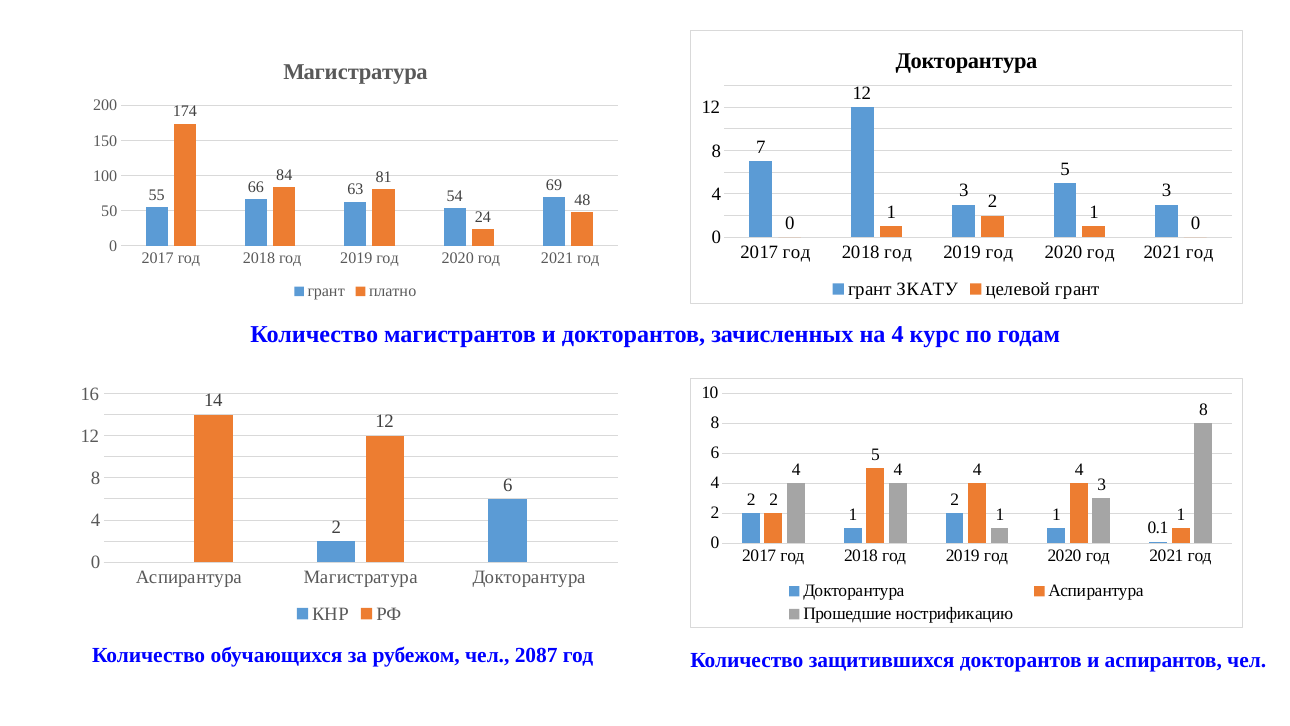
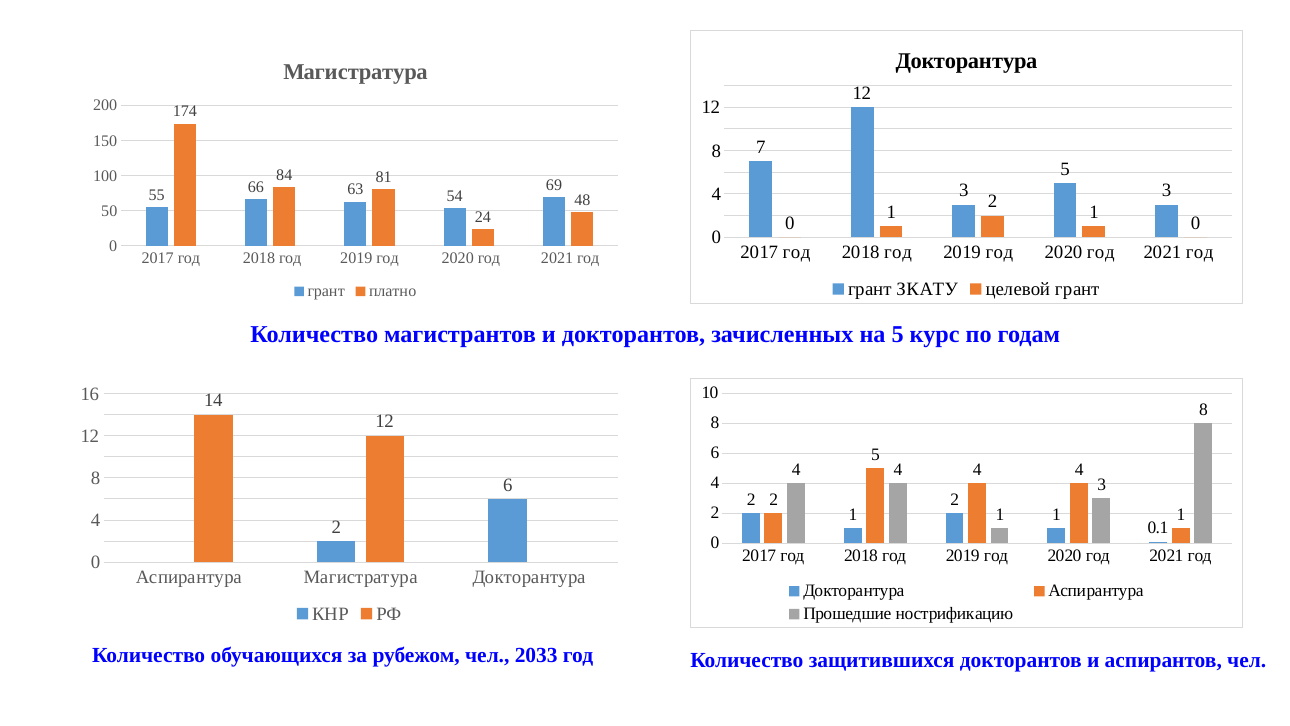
на 4: 4 -> 5
2087: 2087 -> 2033
